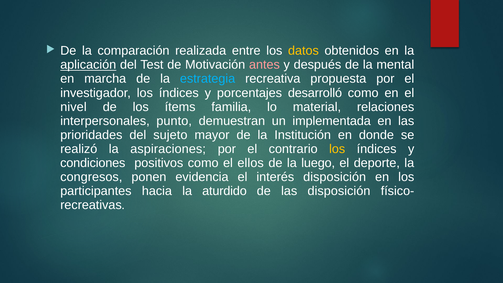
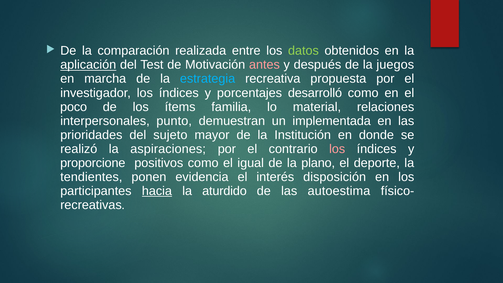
datos colour: yellow -> light green
mental: mental -> juegos
nivel: nivel -> poco
los at (337, 149) colour: yellow -> pink
condiciones: condiciones -> proporcione
ellos: ellos -> igual
luego: luego -> plano
congresos: congresos -> tendientes
hacia underline: none -> present
las disposición: disposición -> autoestima
